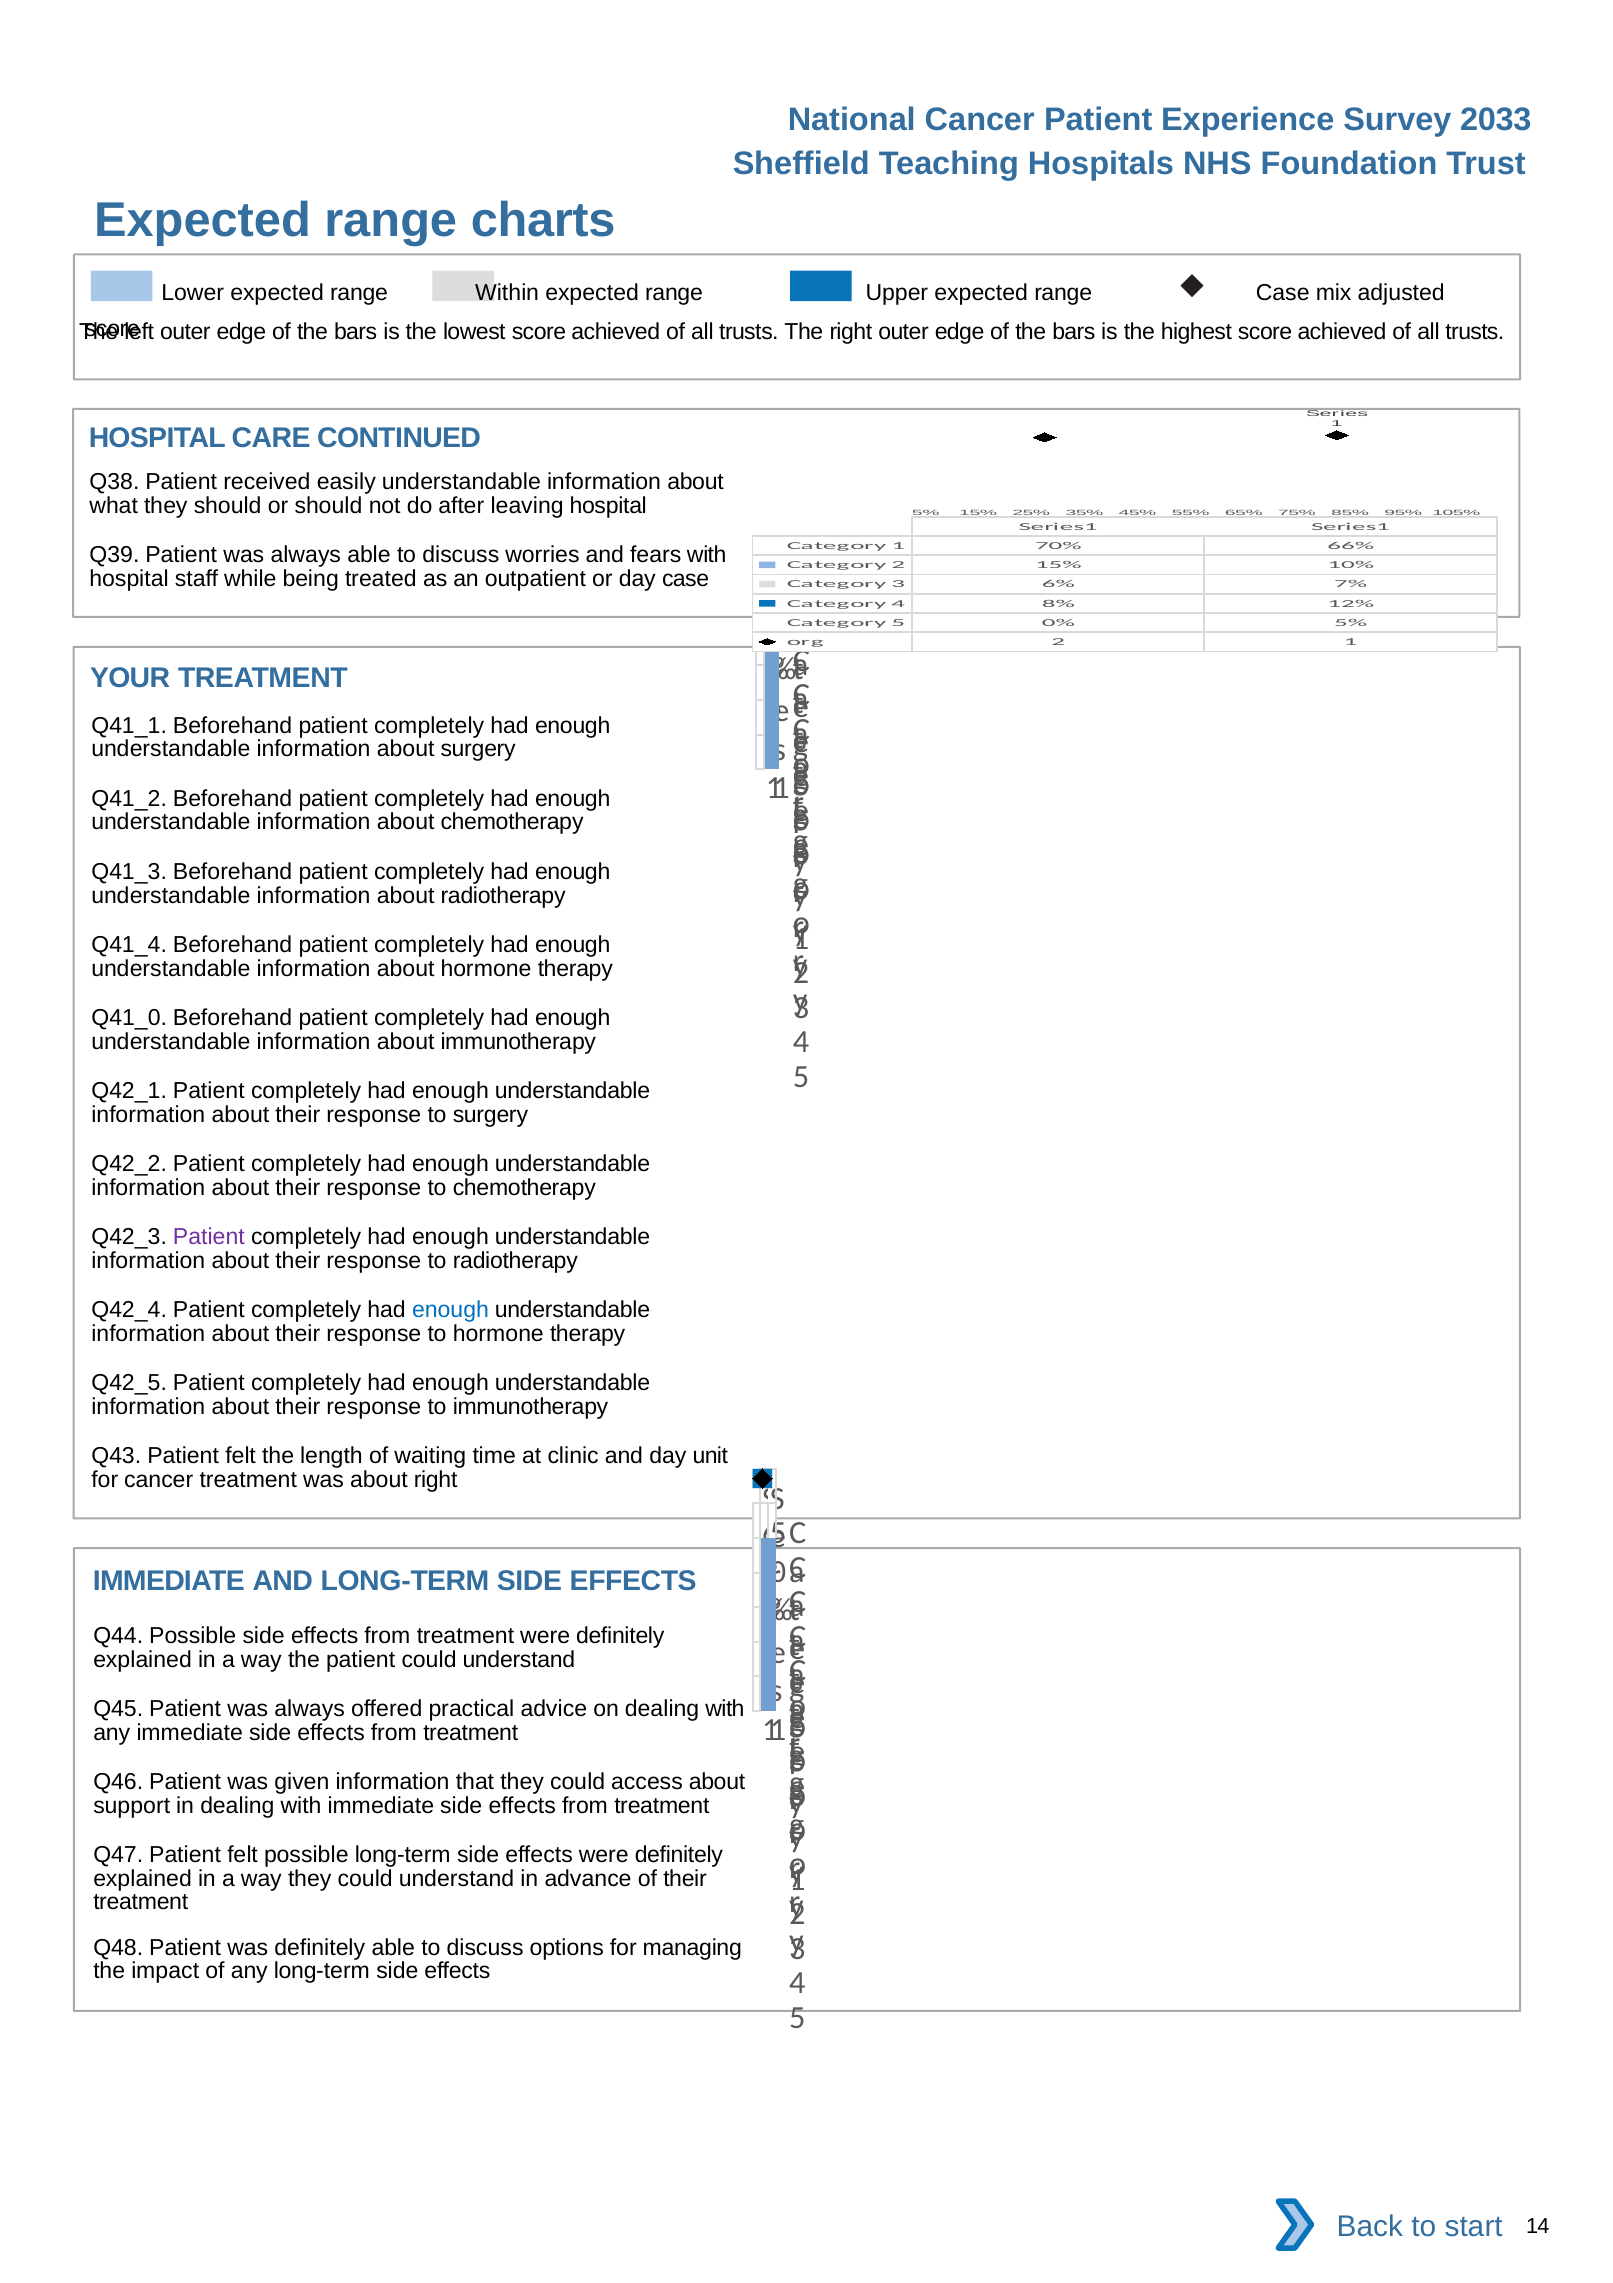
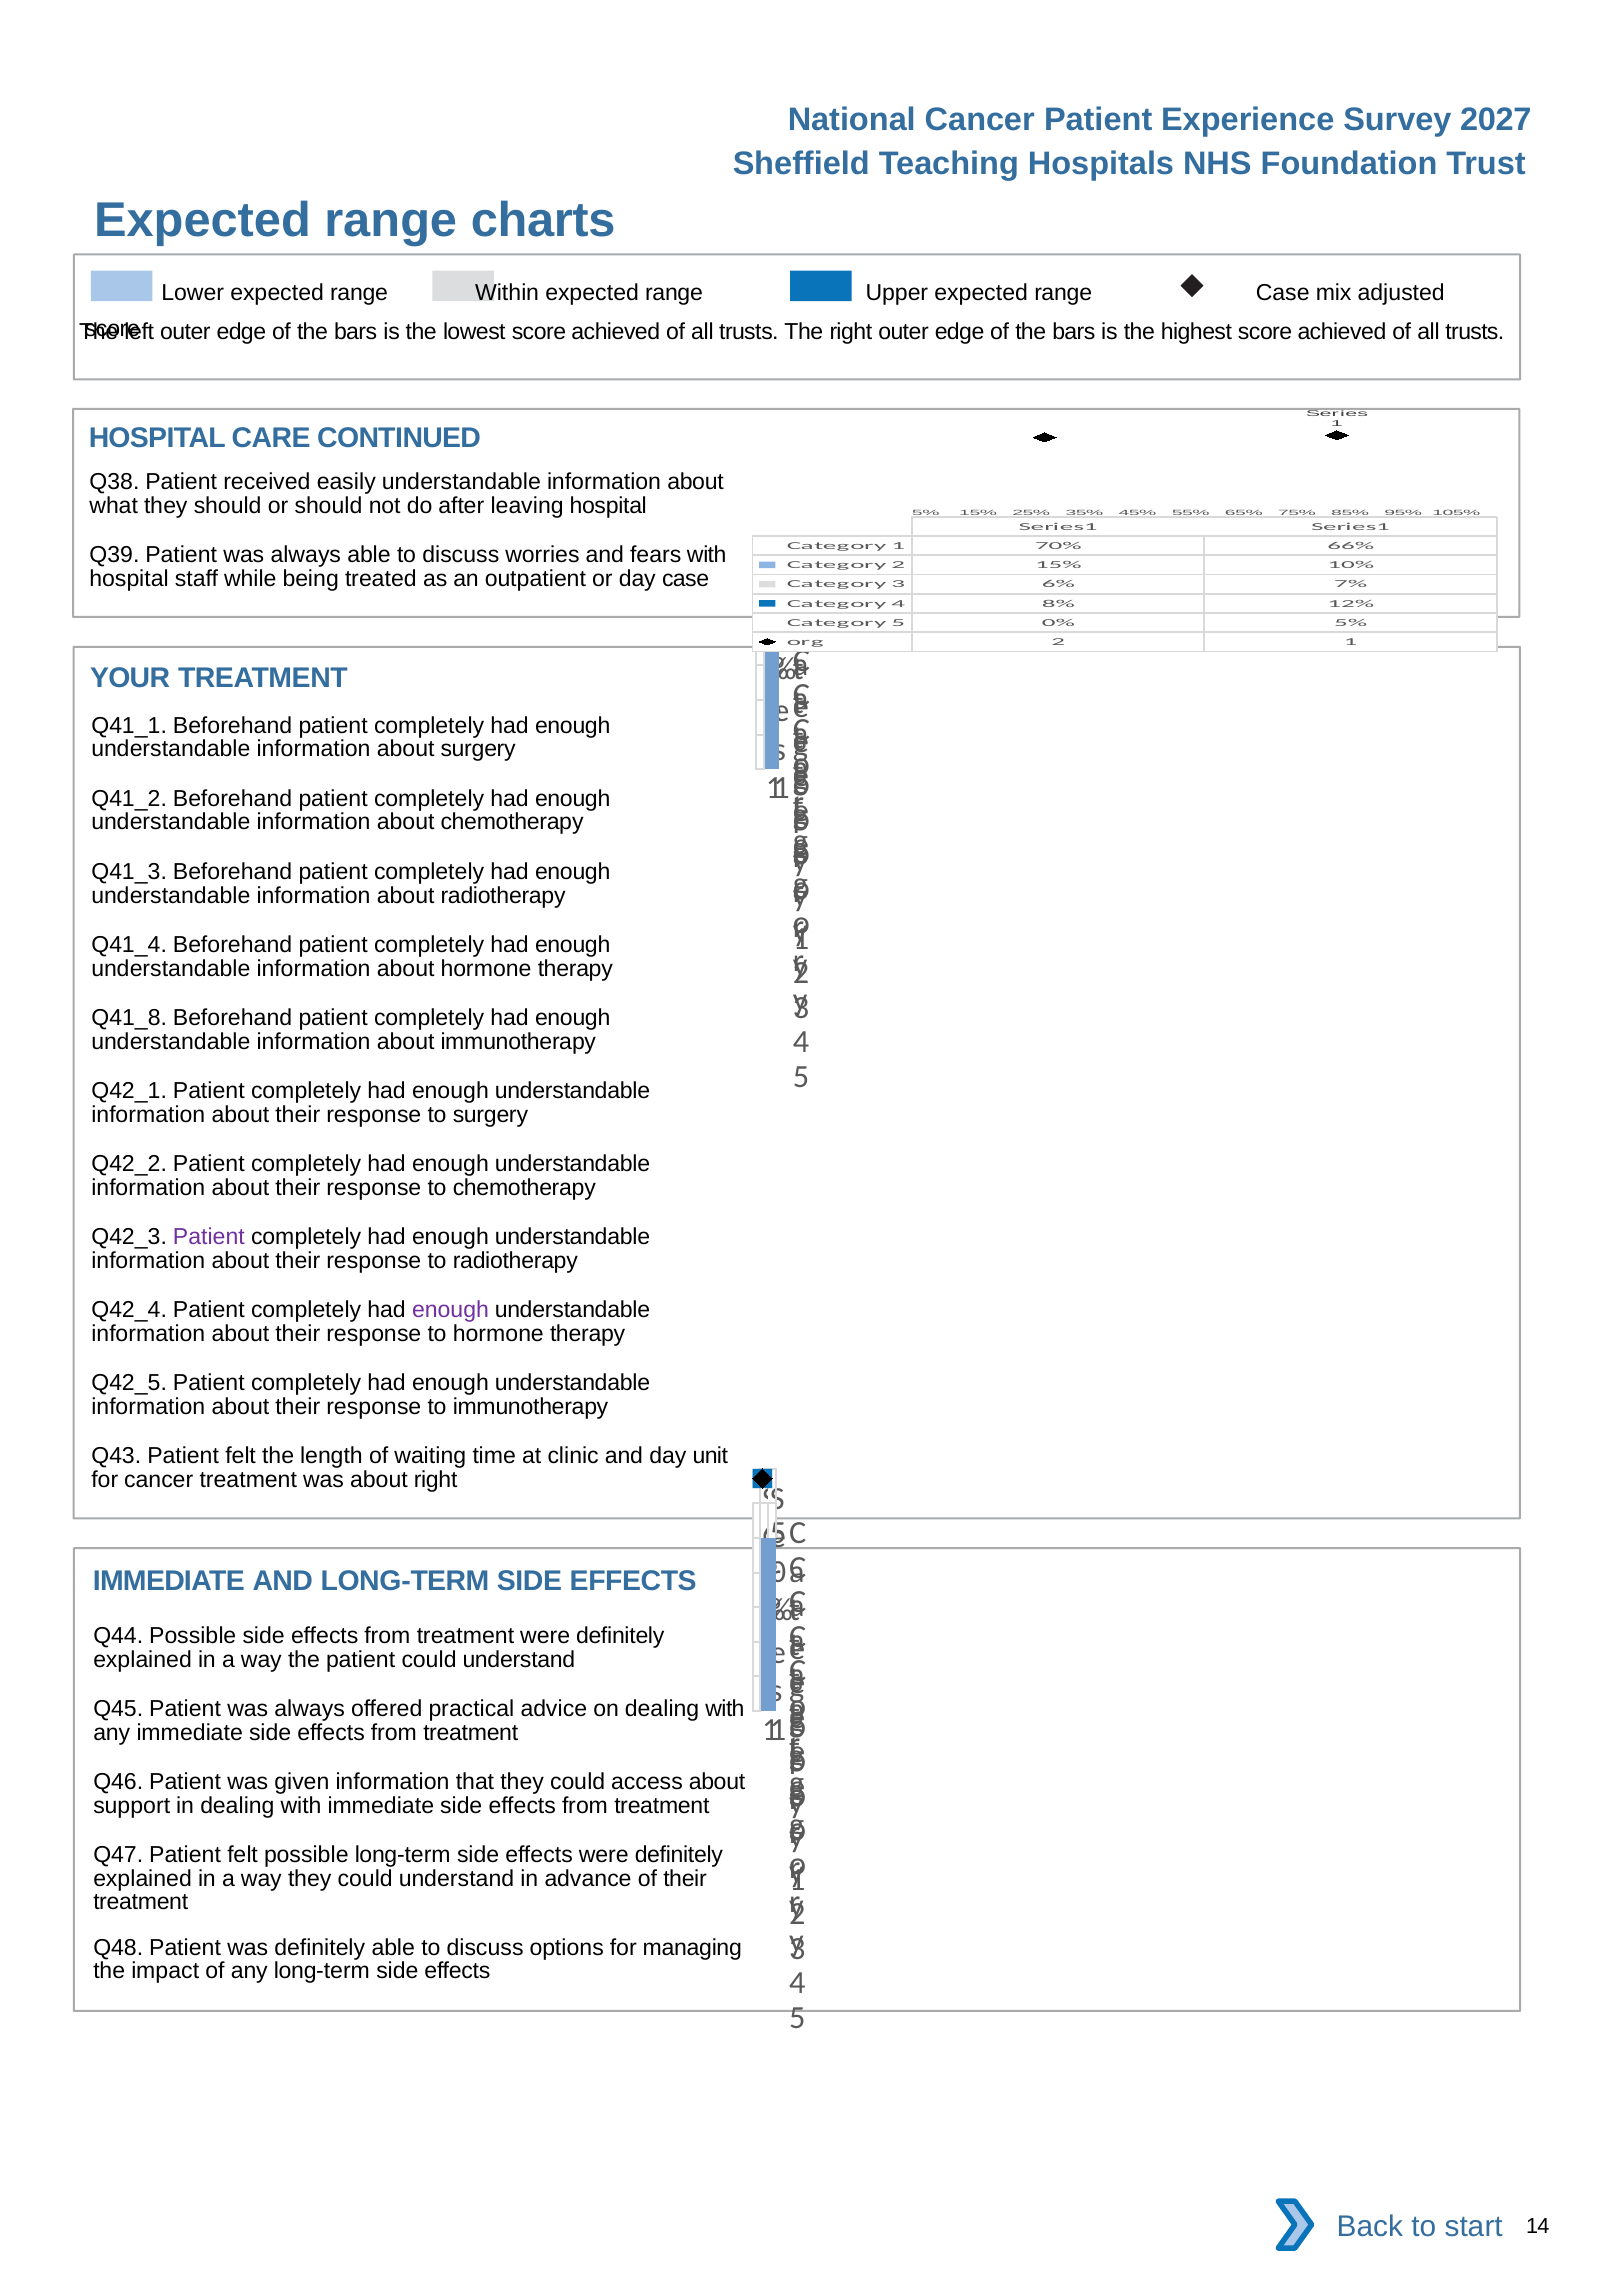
2033: 2033 -> 2027
Q41_0: Q41_0 -> Q41_8
enough at (450, 1310) colour: blue -> purple
